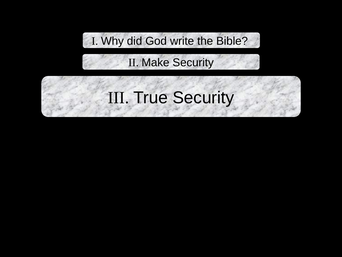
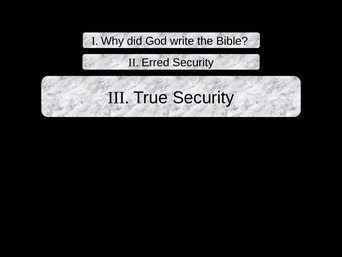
Make: Make -> Erred
